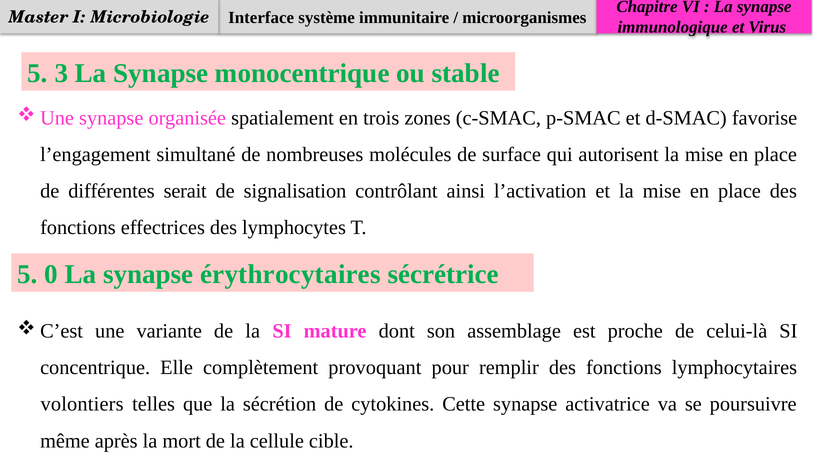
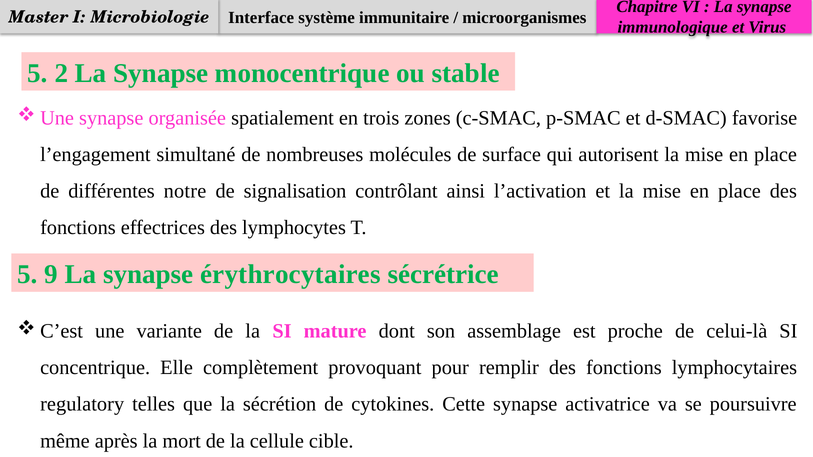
3: 3 -> 2
serait: serait -> notre
0: 0 -> 9
volontiers: volontiers -> regulatory
